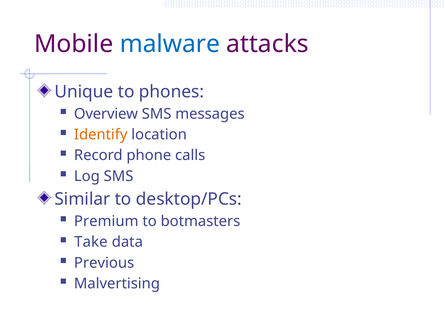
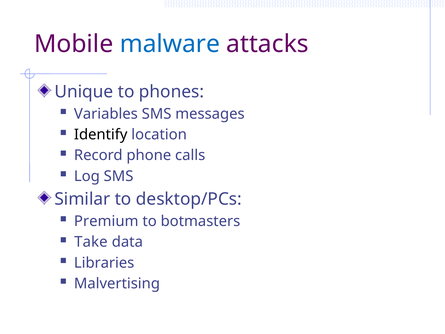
Overview: Overview -> Variables
Identify colour: orange -> black
Previous: Previous -> Libraries
